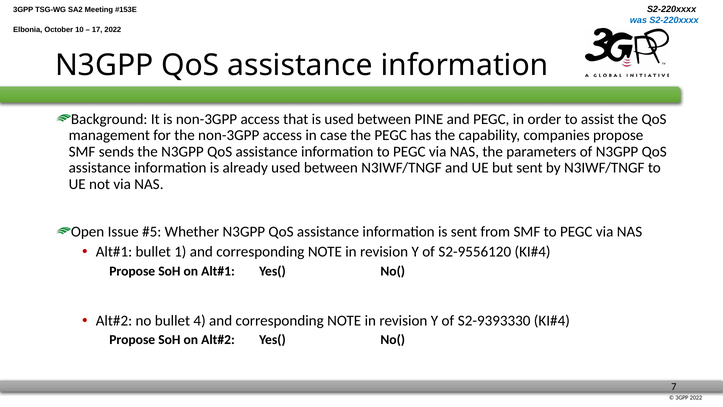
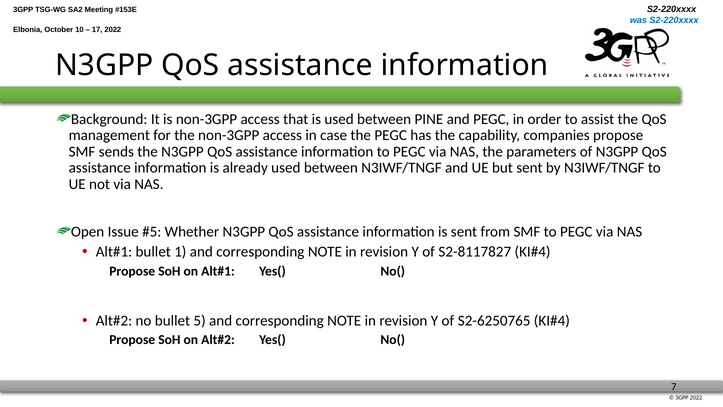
S2-9556120: S2-9556120 -> S2-8117827
4: 4 -> 5
S2-9393330: S2-9393330 -> S2-6250765
